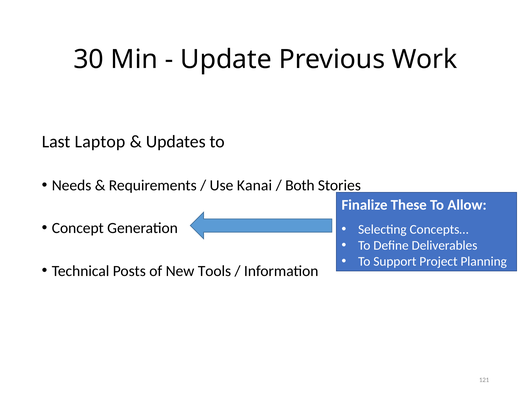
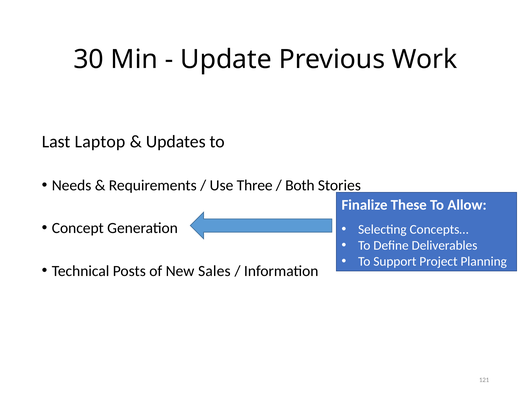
Kanai: Kanai -> Three
Tools: Tools -> Sales
